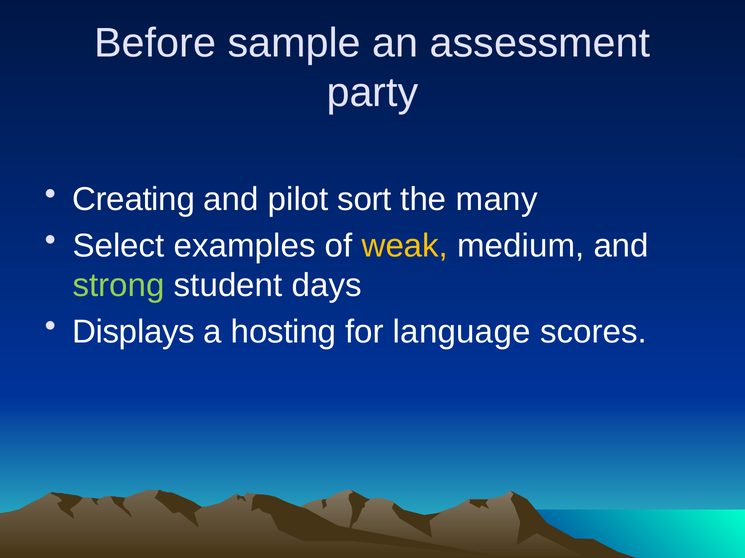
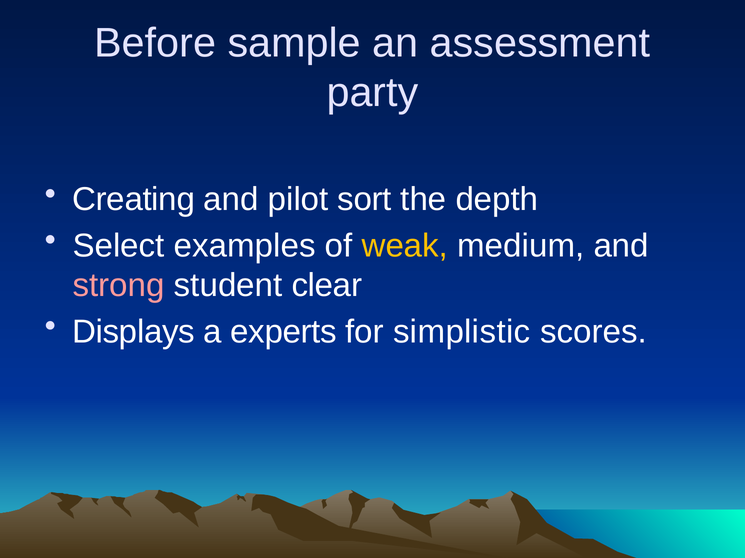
many: many -> depth
strong colour: light green -> pink
days: days -> clear
hosting: hosting -> experts
language: language -> simplistic
